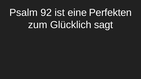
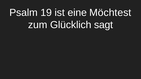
92: 92 -> 19
Perfekten: Perfekten -> Möchtest
